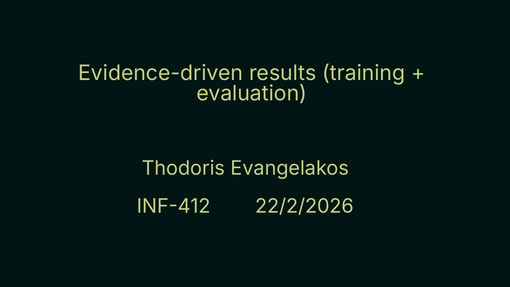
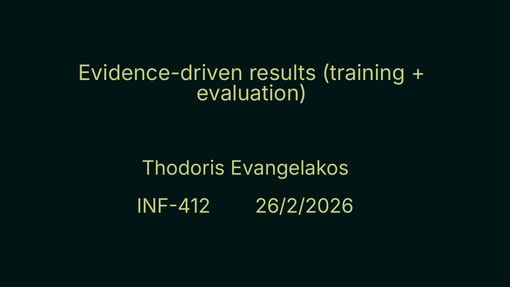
22/2/2026: 22/2/2026 -> 26/2/2026
